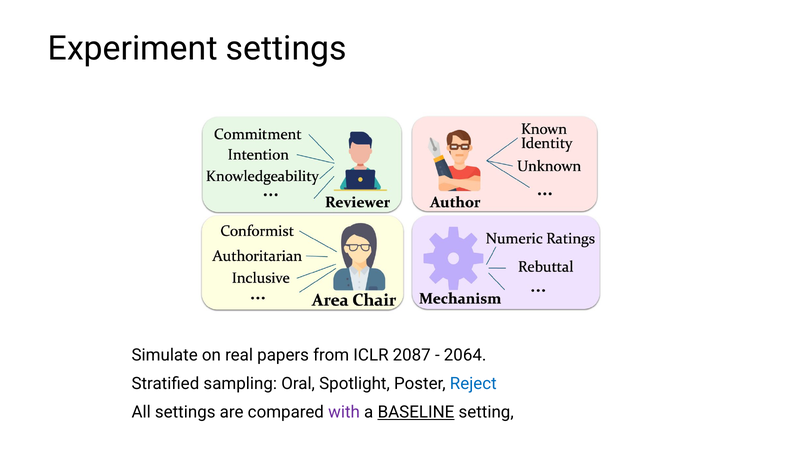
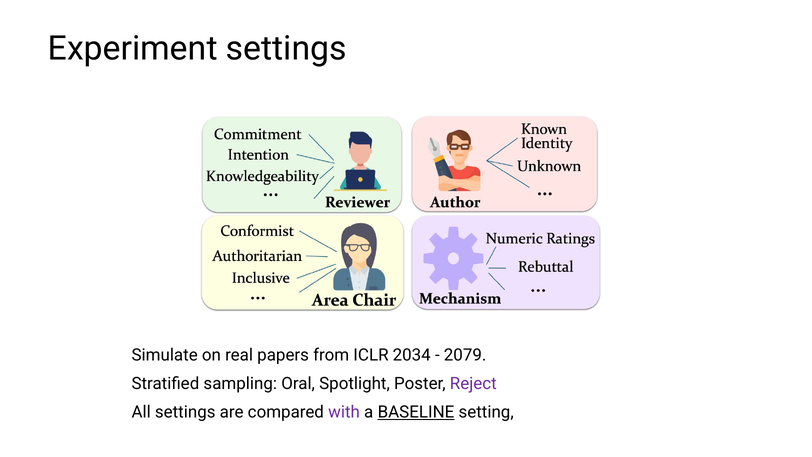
2087: 2087 -> 2034
2064: 2064 -> 2079
Reject colour: blue -> purple
